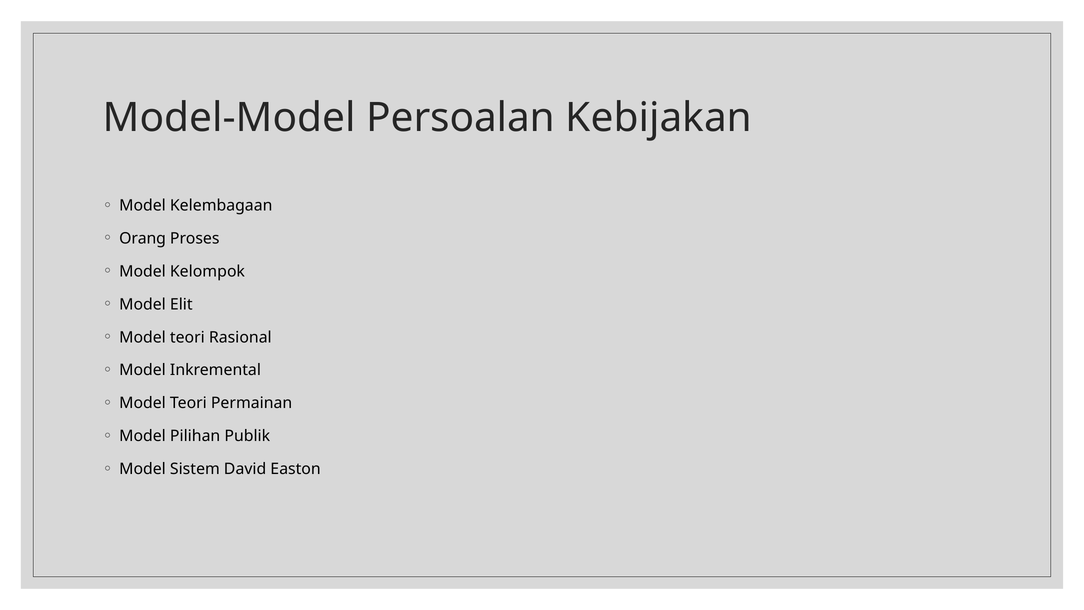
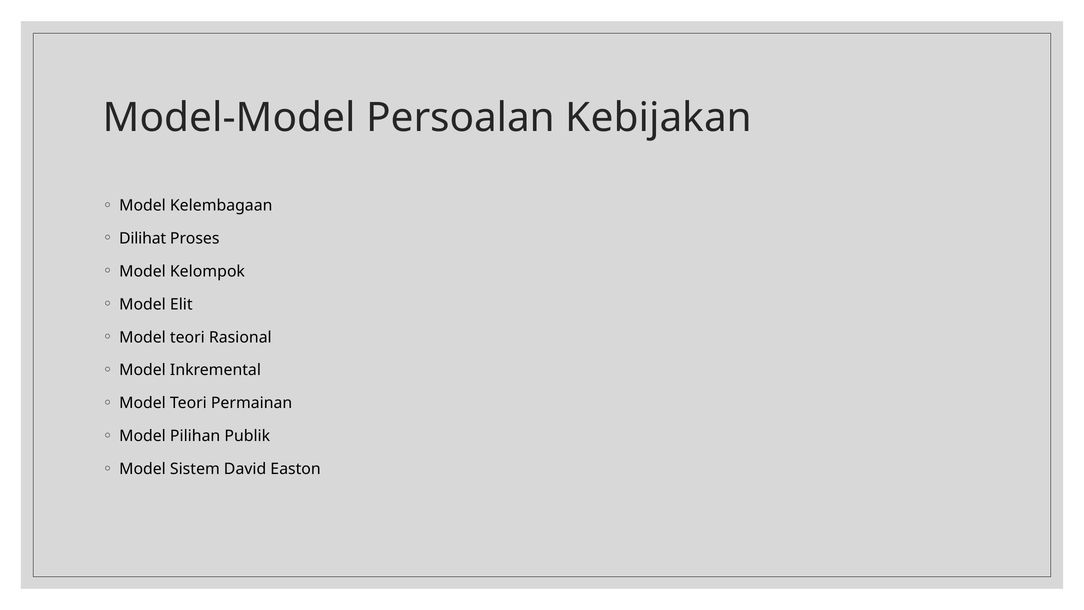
Orang: Orang -> Dilihat
